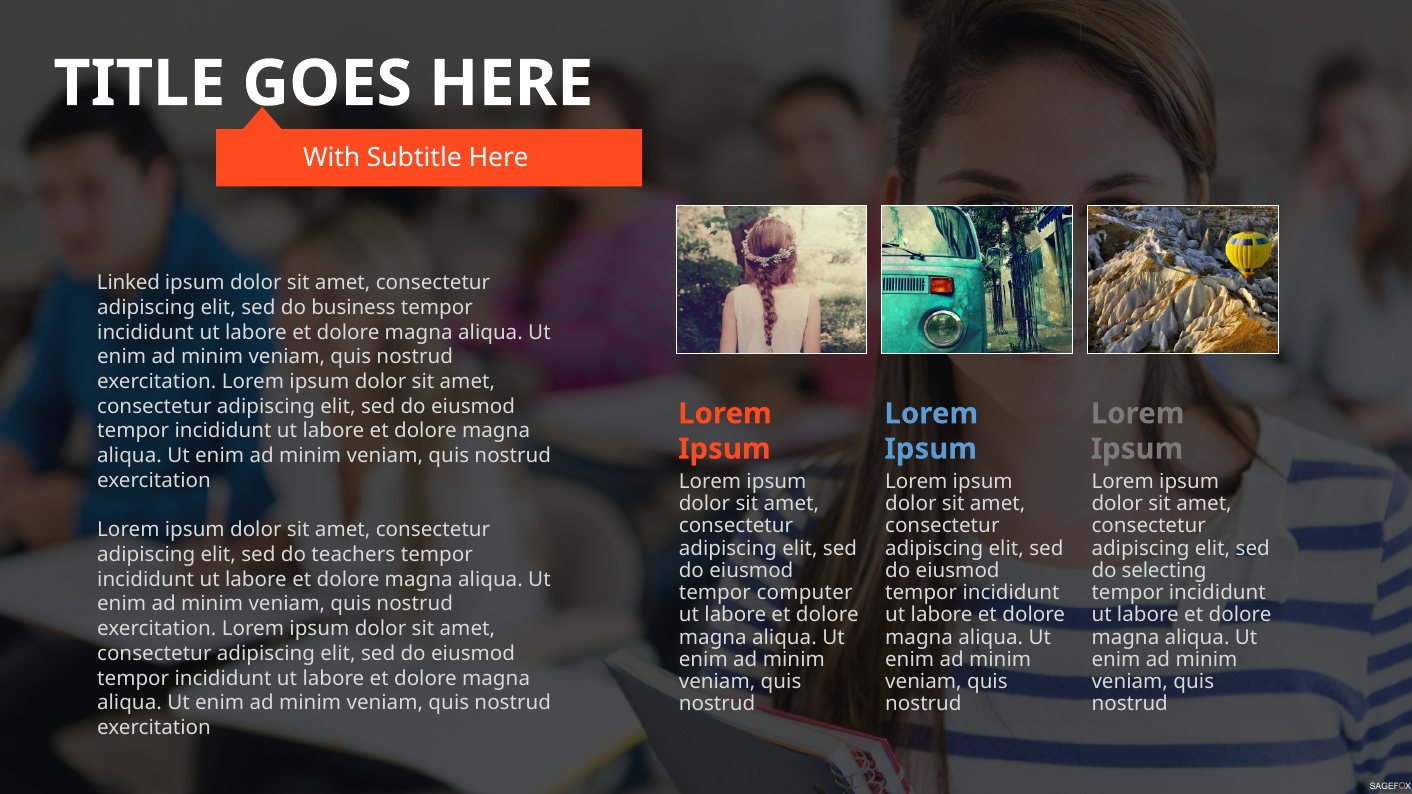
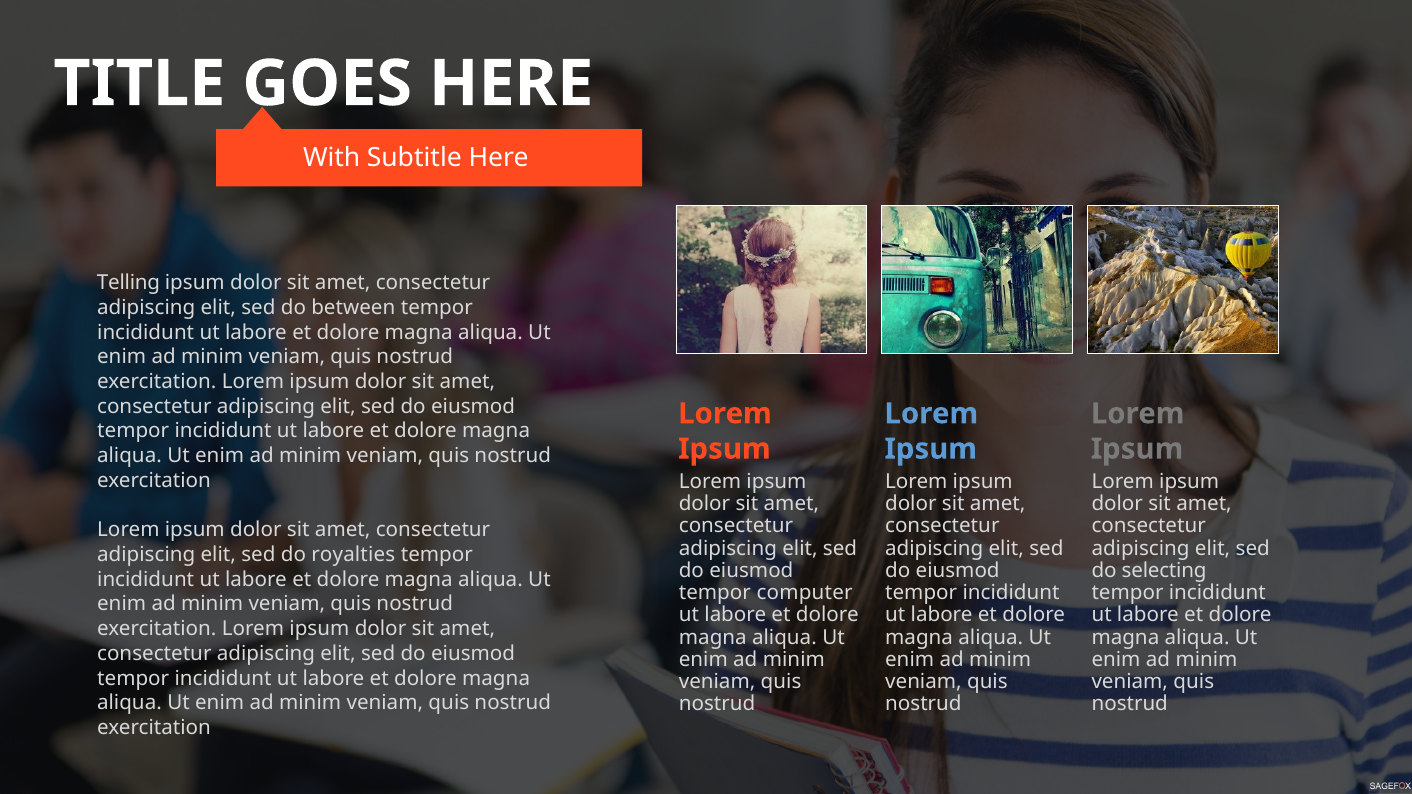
Linked: Linked -> Telling
business: business -> between
teachers: teachers -> royalties
